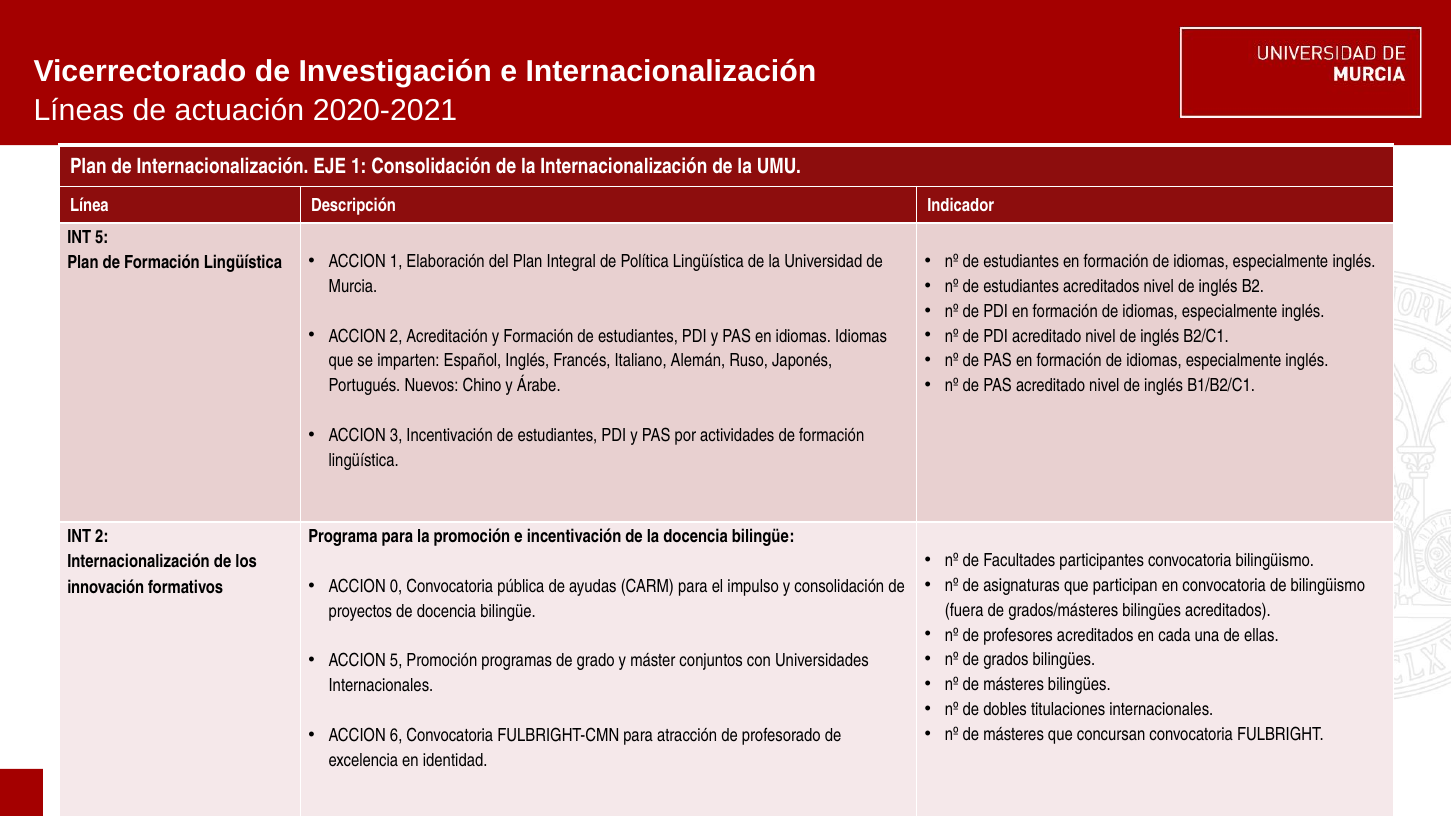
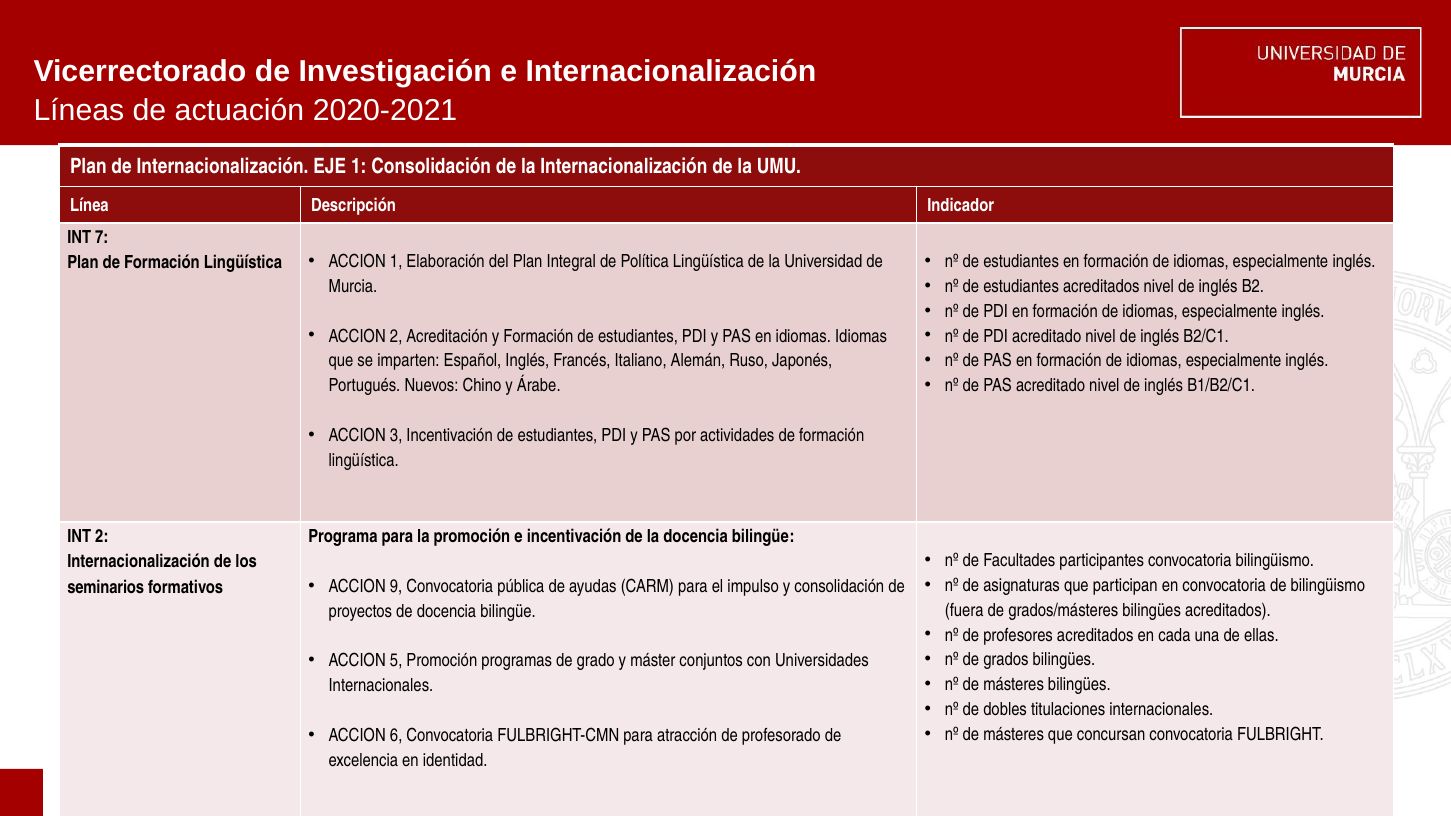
INT 5: 5 -> 7
0: 0 -> 9
innovación: innovación -> seminarios
